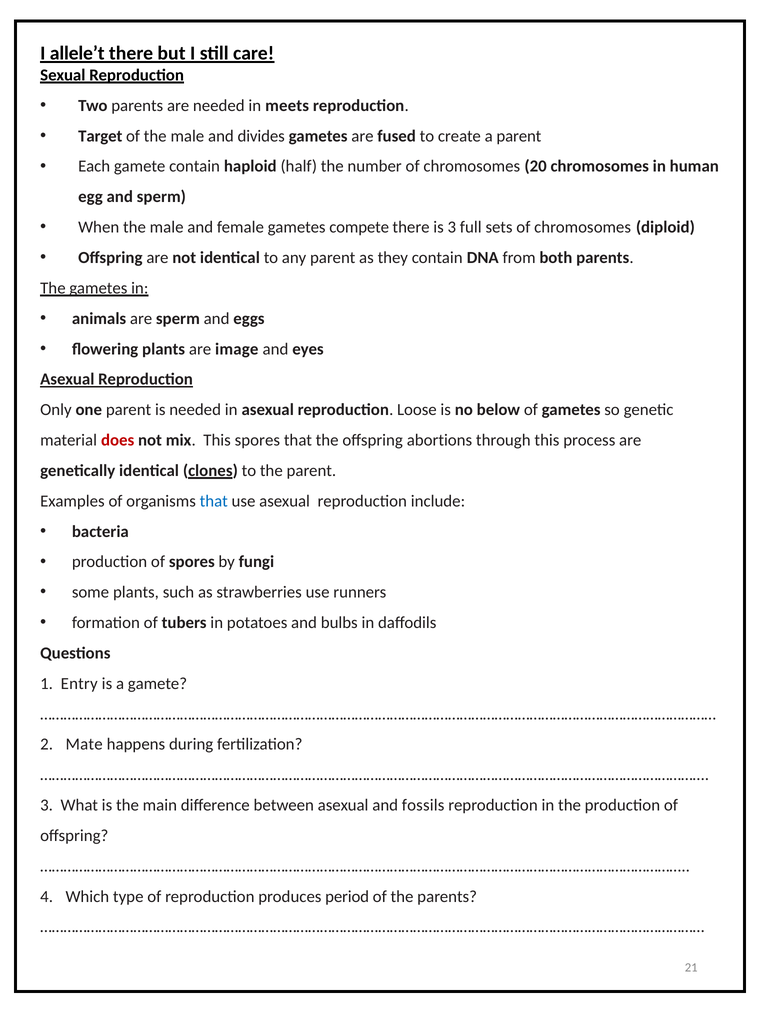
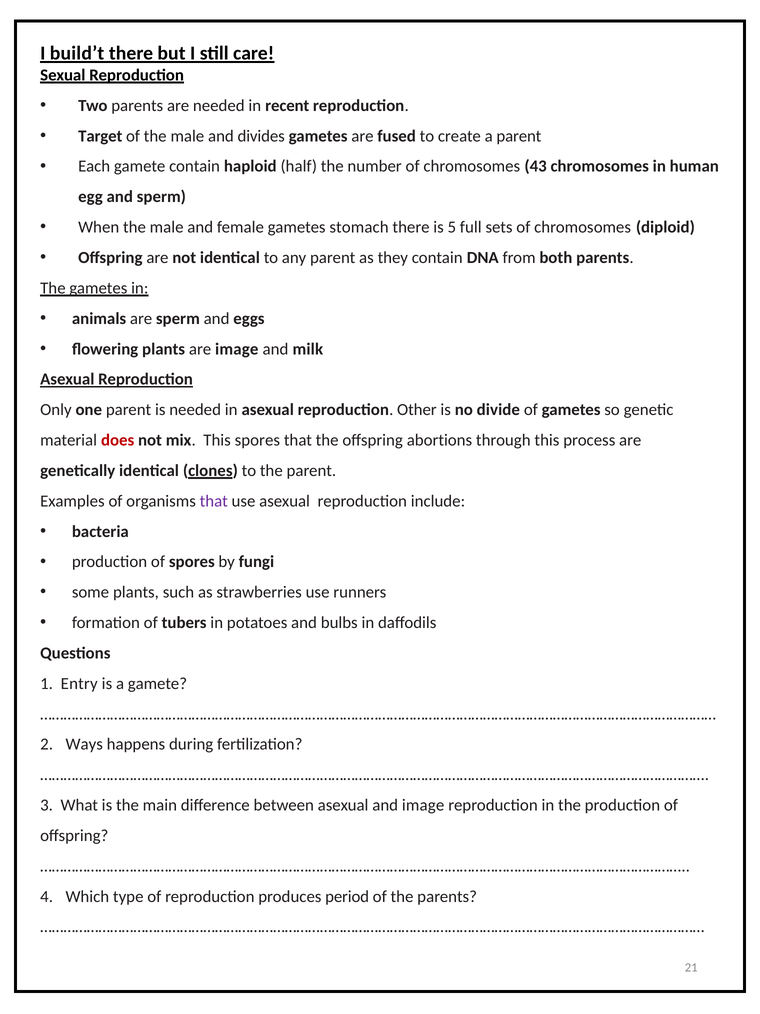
allele’t: allele’t -> build’t
meets: meets -> recent
20: 20 -> 43
compete: compete -> stomach
is 3: 3 -> 5
eyes: eyes -> milk
Loose: Loose -> Other
below: below -> divide
that at (214, 501) colour: blue -> purple
Mate: Mate -> Ways
and fossils: fossils -> image
